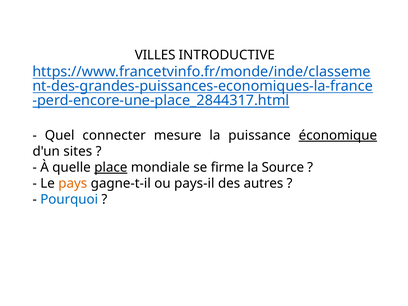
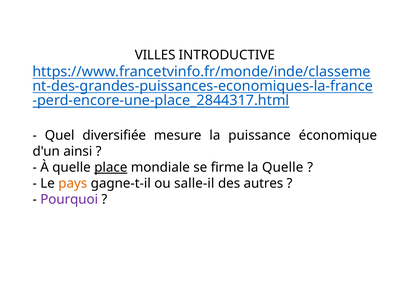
connecter: connecter -> diversifiée
économique underline: present -> none
sites: sites -> ainsi
la Source: Source -> Quelle
pays-il: pays-il -> salle-il
Pourquoi colour: blue -> purple
